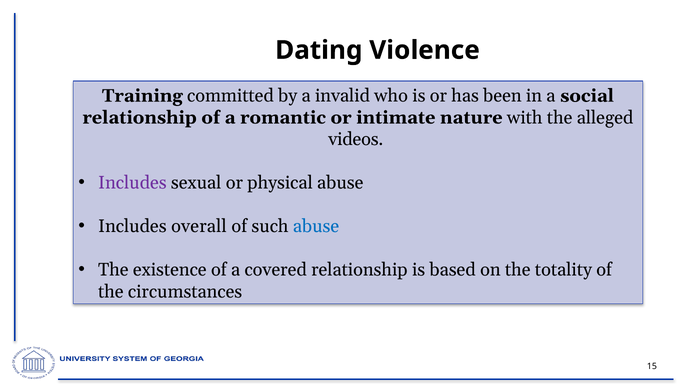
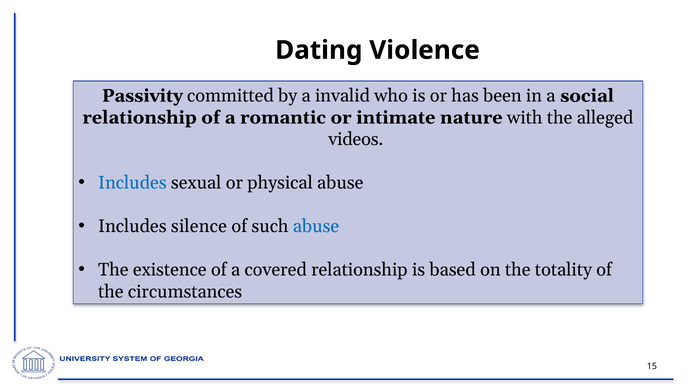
Training: Training -> Passivity
Includes at (132, 183) colour: purple -> blue
overall: overall -> silence
